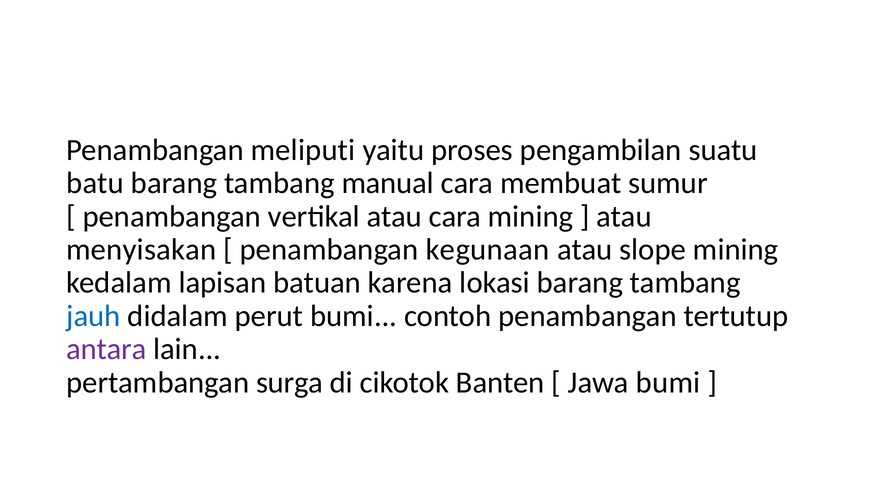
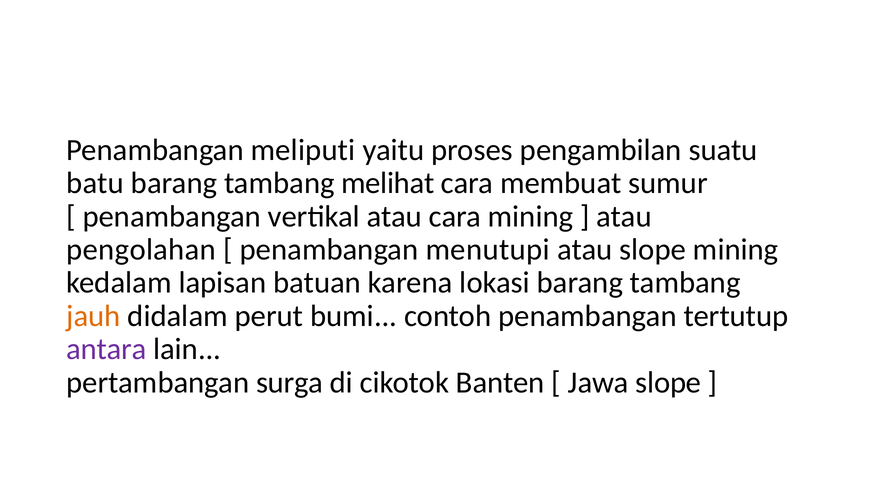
manual: manual -> melihat
menyisakan: menyisakan -> pengolahan
kegunaan: kegunaan -> menutupi
jauh colour: blue -> orange
Jawa bumi: bumi -> slope
